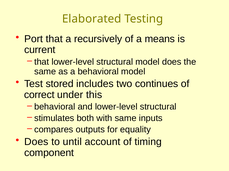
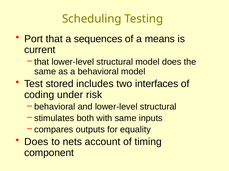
Elaborated: Elaborated -> Scheduling
recursively: recursively -> sequences
continues: continues -> interfaces
correct: correct -> coding
this: this -> risk
until: until -> nets
